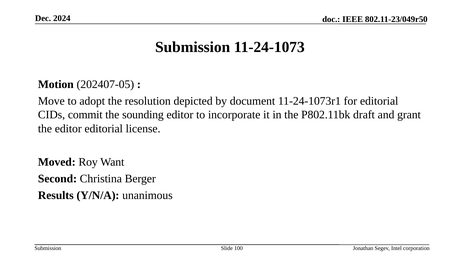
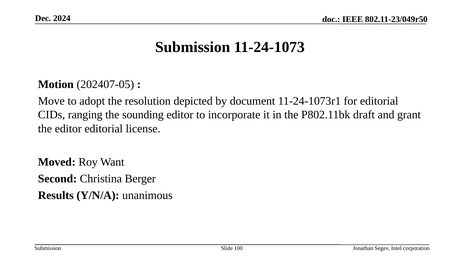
commit: commit -> ranging
